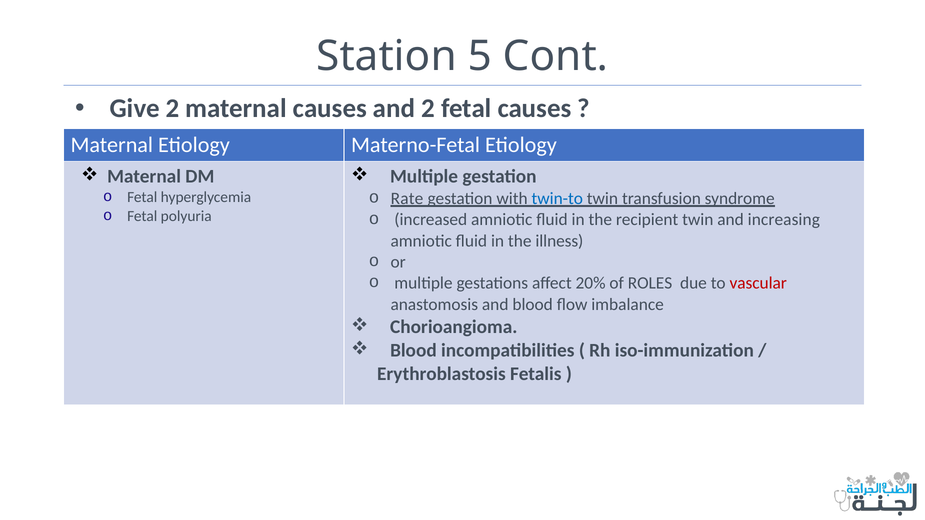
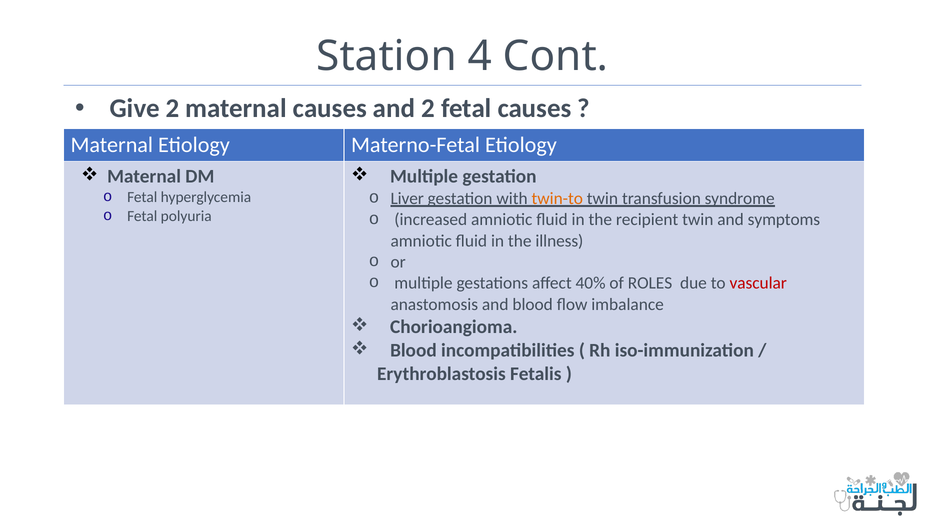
5: 5 -> 4
Rate: Rate -> Liver
twin-to colour: blue -> orange
increasing: increasing -> symptoms
20%: 20% -> 40%
